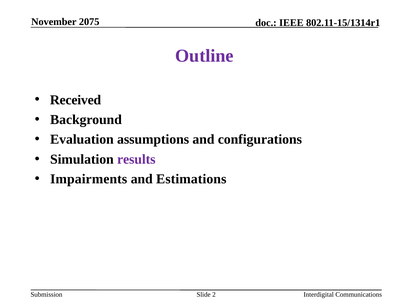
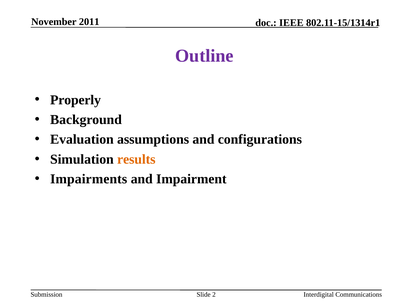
2075: 2075 -> 2011
Received: Received -> Properly
results colour: purple -> orange
Estimations: Estimations -> Impairment
